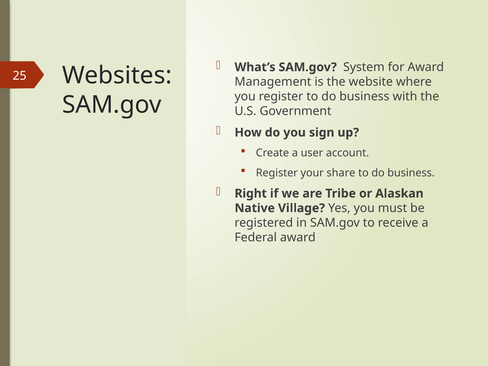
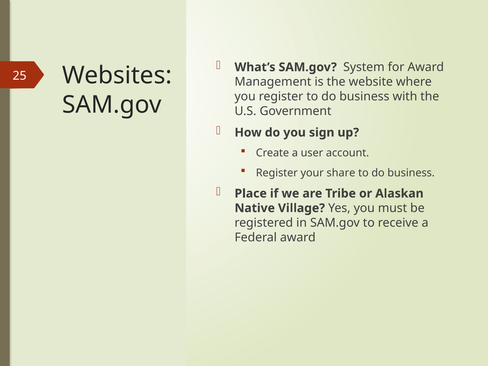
Right: Right -> Place
